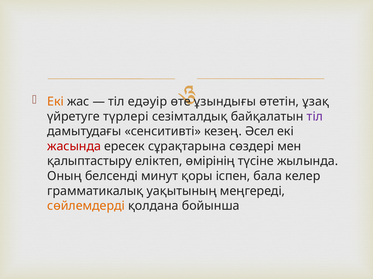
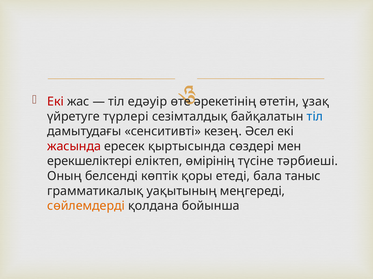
Екі at (56, 102) colour: orange -> red
ұзындығы: ұзындығы -> әрекетінің
тіл at (315, 117) colour: purple -> blue
сұрақтарына: сұрақтарына -> қыртысында
қалыптастыру: қалыптастыру -> ерекшеліктері
жылында: жылында -> тәрбиеші
минут: минут -> көптік
іспен: іспен -> етеді
келер: келер -> таныс
